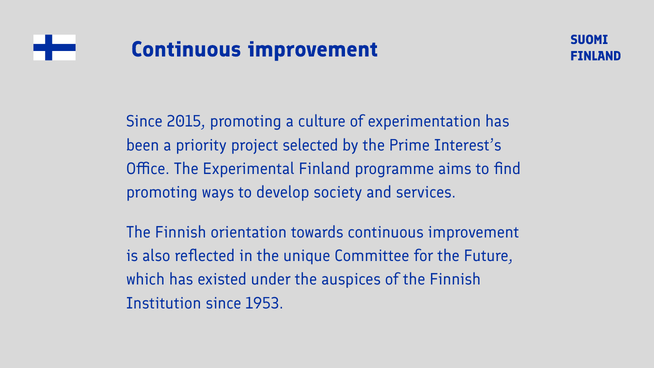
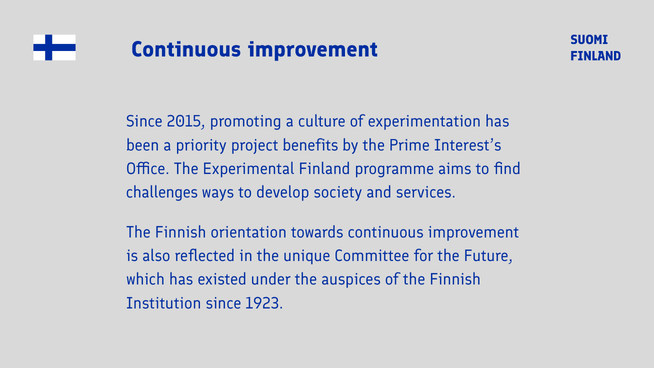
selected: selected -> benefits
promoting at (162, 192): promoting -> challenges
1953: 1953 -> 1923
